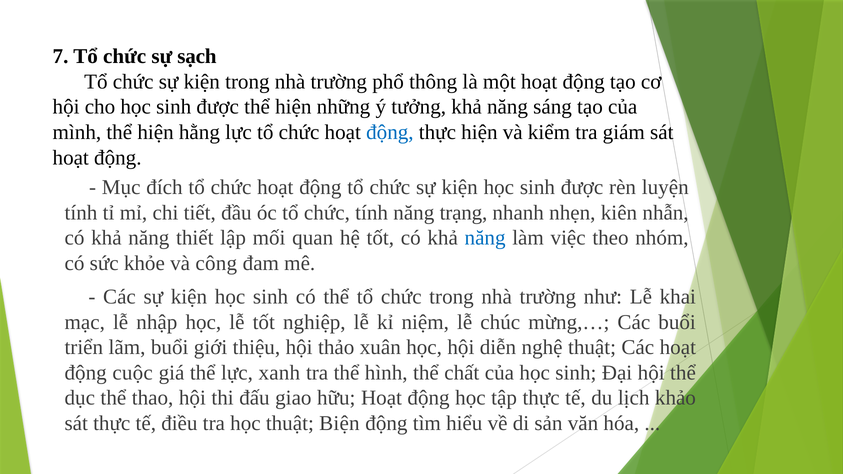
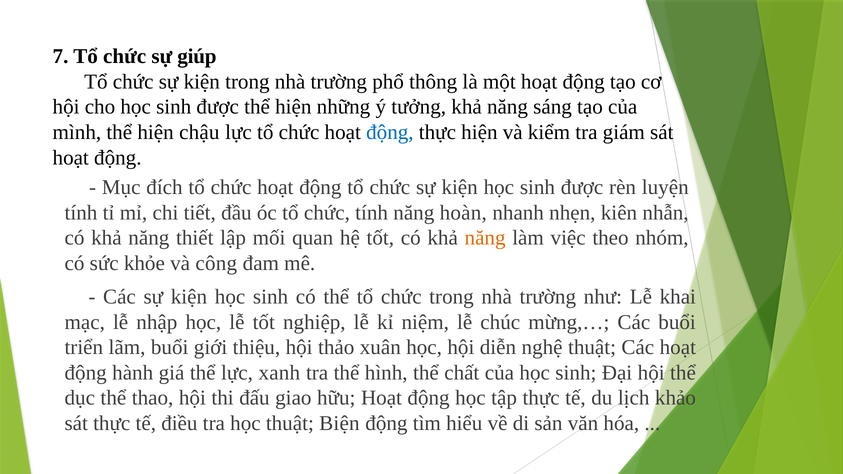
sạch: sạch -> giúp
hằng: hằng -> chậu
trạng: trạng -> hoàn
năng at (485, 238) colour: blue -> orange
cuộc: cuộc -> hành
